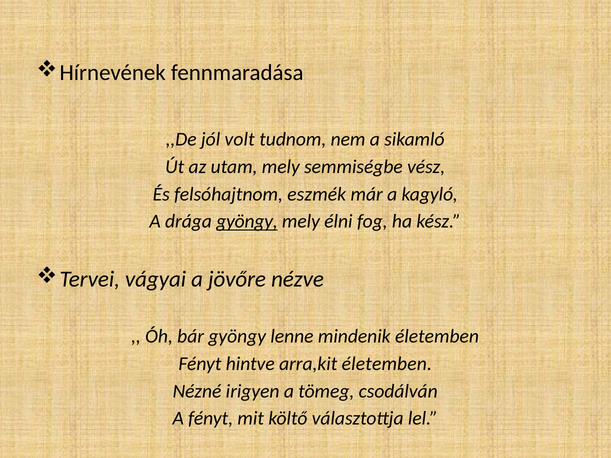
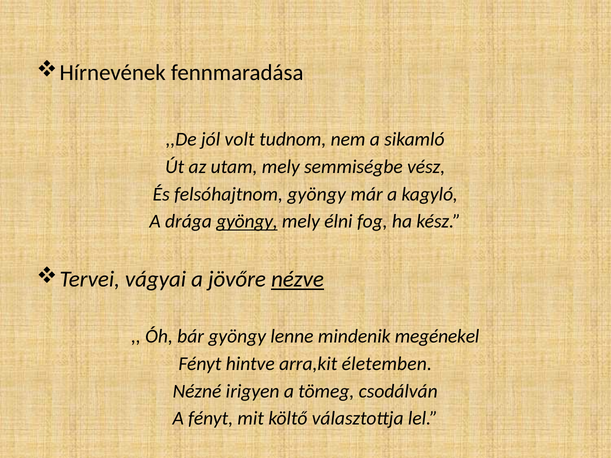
felsóhajtnom eszmék: eszmék -> gyöngy
nézve underline: none -> present
mindenik életemben: életemben -> megénekel
